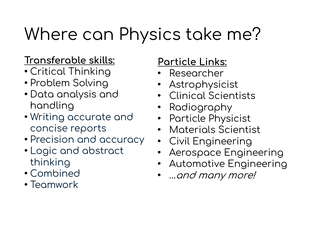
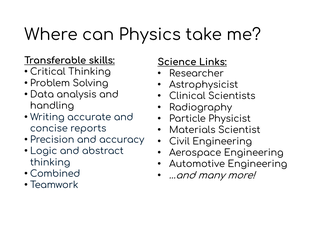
Particle at (177, 62): Particle -> Science
